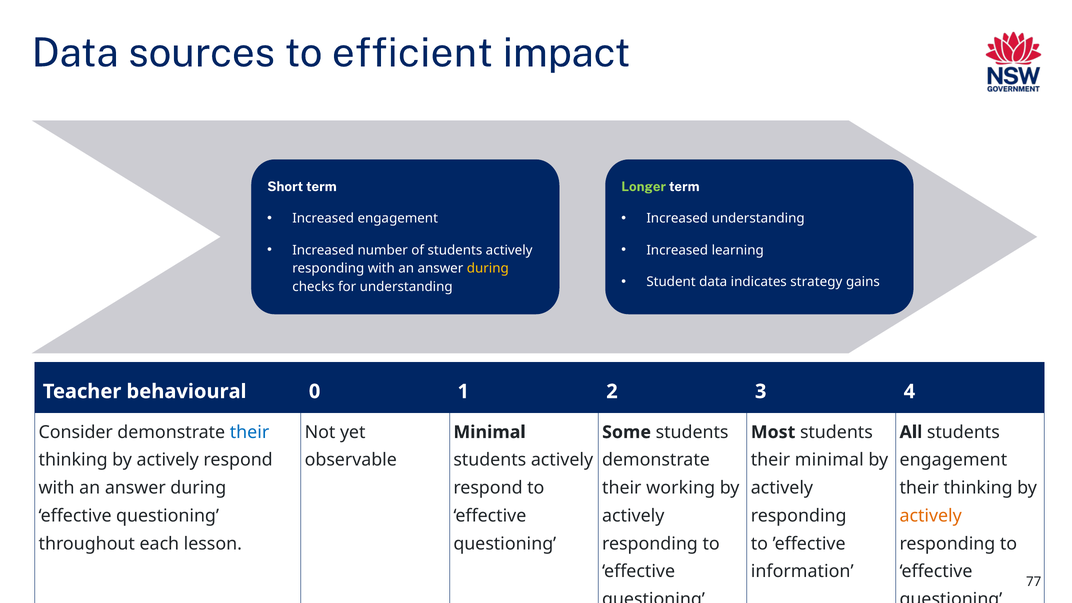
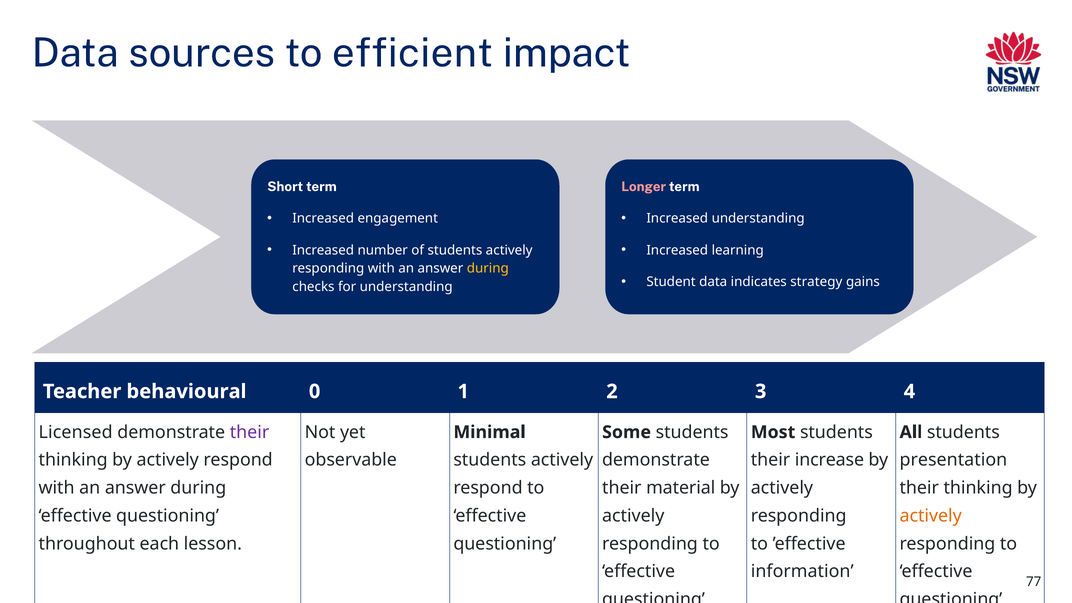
Longer colour: light green -> pink
Consider: Consider -> Licensed
their at (250, 432) colour: blue -> purple
their minimal: minimal -> increase
engagement at (953, 460): engagement -> presentation
working: working -> material
